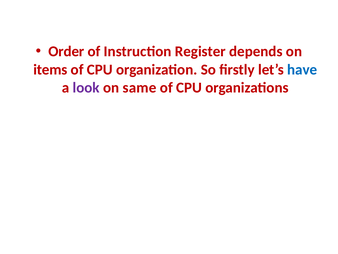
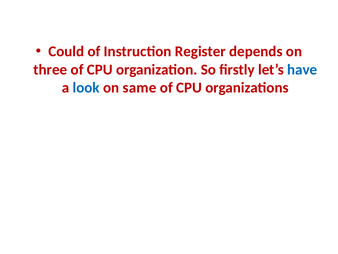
Order: Order -> Could
items: items -> three
look colour: purple -> blue
